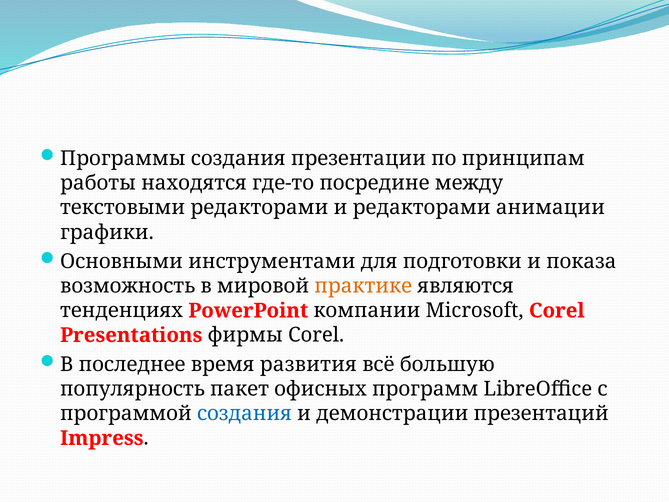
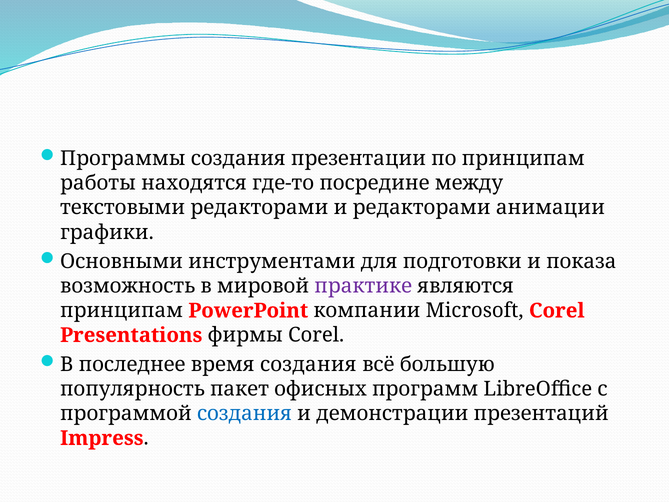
практике colour: orange -> purple
тенденциях at (122, 311): тенденциях -> принципам
время развития: развития -> создания
